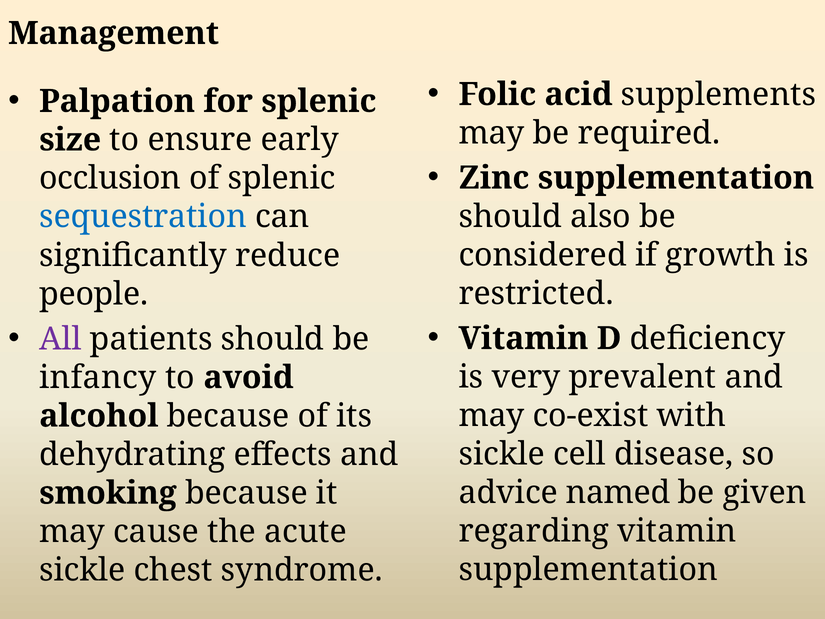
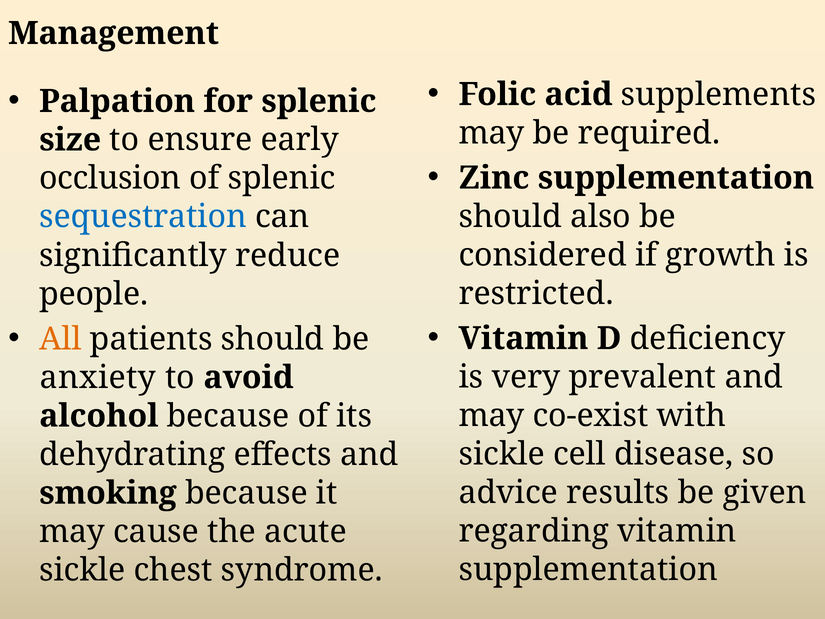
All colour: purple -> orange
infancy: infancy -> anxiety
named: named -> results
